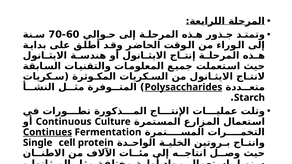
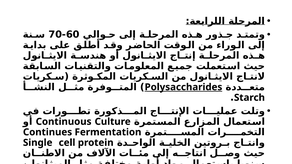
Continues underline: present -> none
